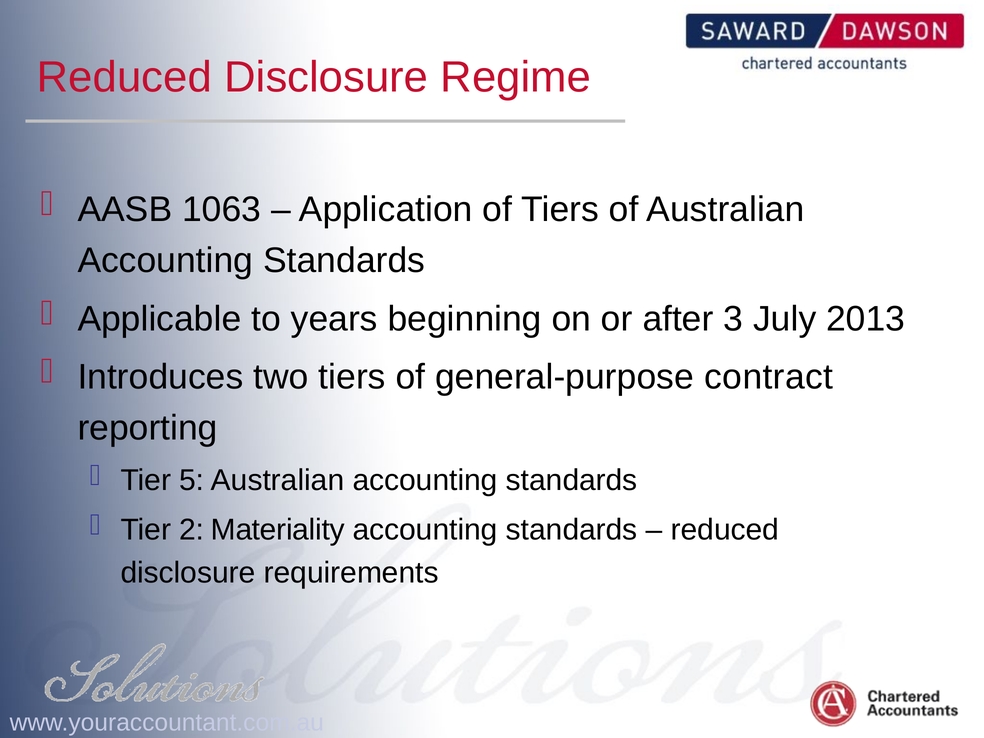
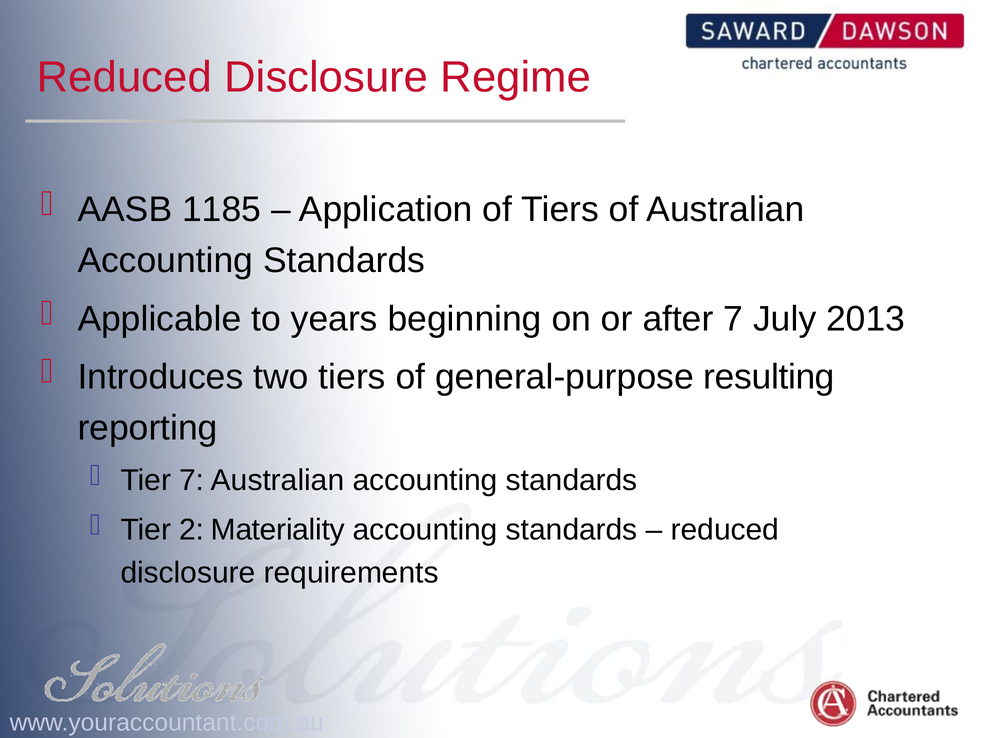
1063: 1063 -> 1185
after 3: 3 -> 7
contract: contract -> resulting
Tier 5: 5 -> 7
